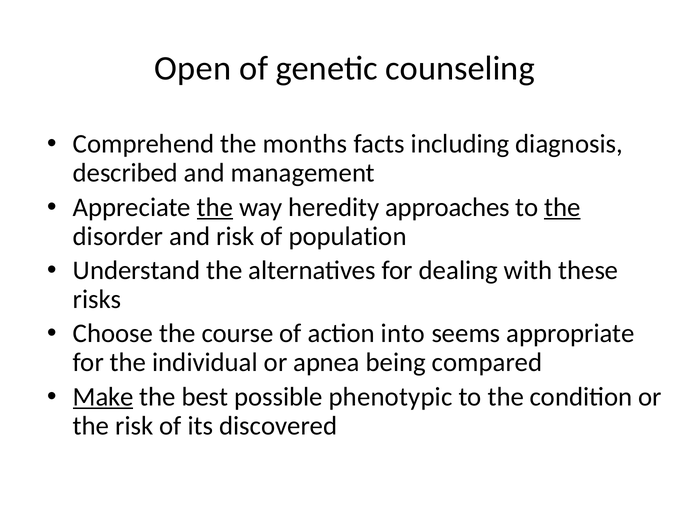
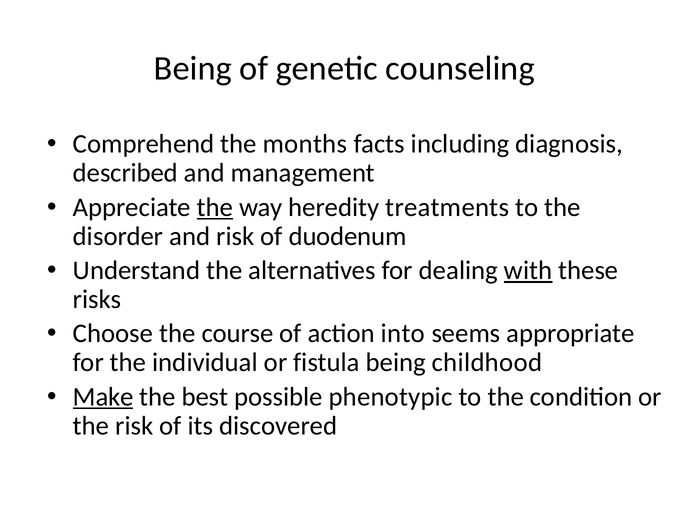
Open at (193, 68): Open -> Being
approaches: approaches -> treatments
the at (562, 207) underline: present -> none
population: population -> duodenum
with underline: none -> present
apnea: apnea -> fistula
compared: compared -> childhood
